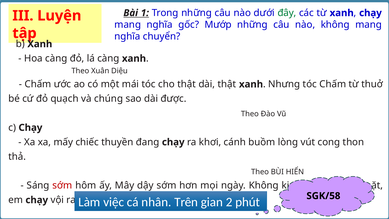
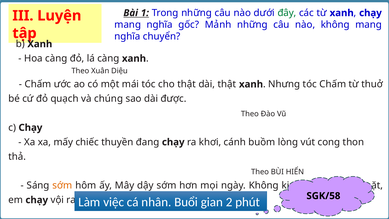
Mướp: Mướp -> Mảnh
sớm at (62, 185) colour: red -> orange
Trên: Trên -> Buổi
